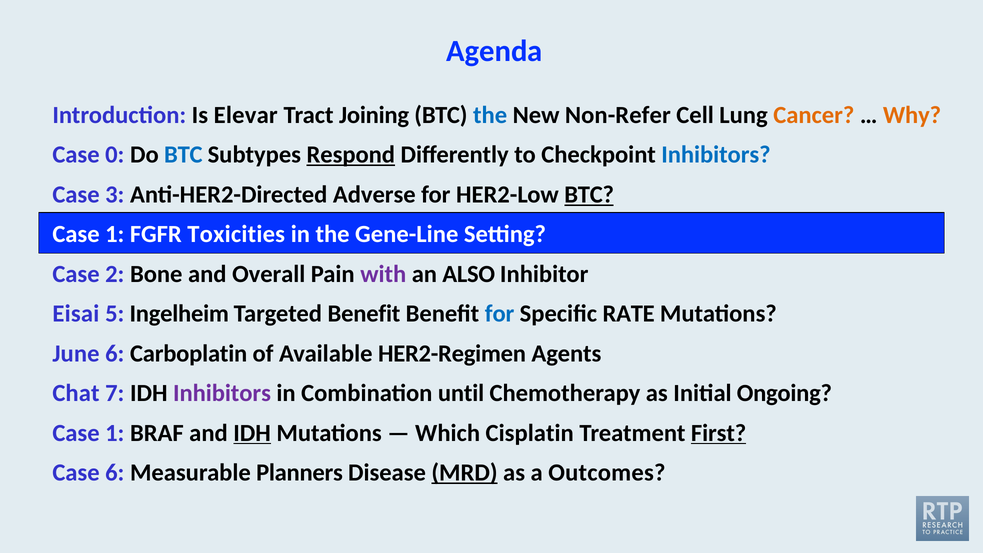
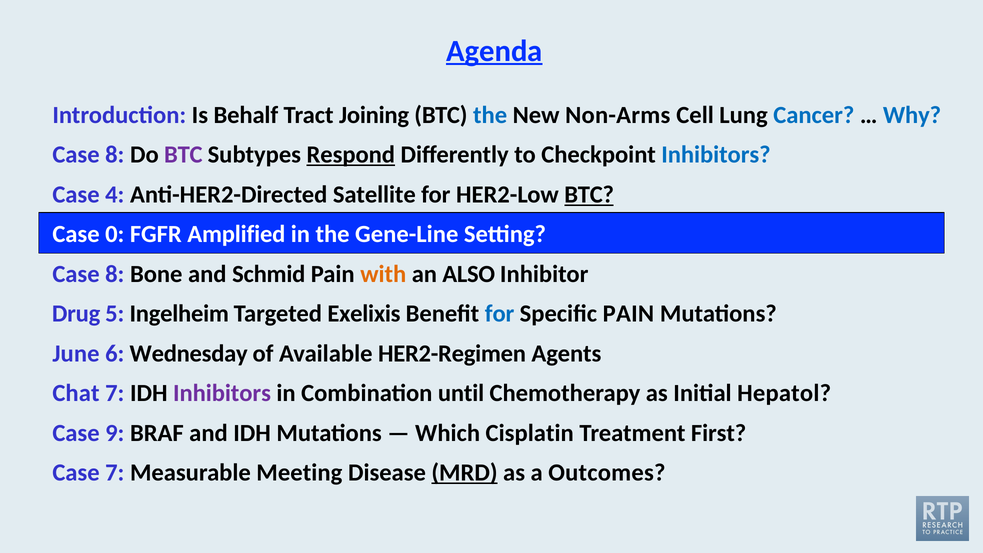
Agenda underline: none -> present
Elevar: Elevar -> Behalf
Non-Refer: Non-Refer -> Non-Arms
Cancer colour: orange -> blue
Why colour: orange -> blue
0 at (115, 155): 0 -> 8
BTC at (183, 155) colour: blue -> purple
3: 3 -> 4
Adverse: Adverse -> Satellite
1 at (115, 234): 1 -> 0
Toxicities: Toxicities -> Amplified
2 at (115, 274): 2 -> 8
Overall: Overall -> Schmid
with colour: purple -> orange
Eisai: Eisai -> Drug
Targeted Benefit: Benefit -> Exelixis
Specific RATE: RATE -> PAIN
Carboplatin: Carboplatin -> Wednesday
Ongoing: Ongoing -> Hepatol
1 at (115, 433): 1 -> 9
IDH at (252, 433) underline: present -> none
First underline: present -> none
Case 6: 6 -> 7
Planners: Planners -> Meeting
